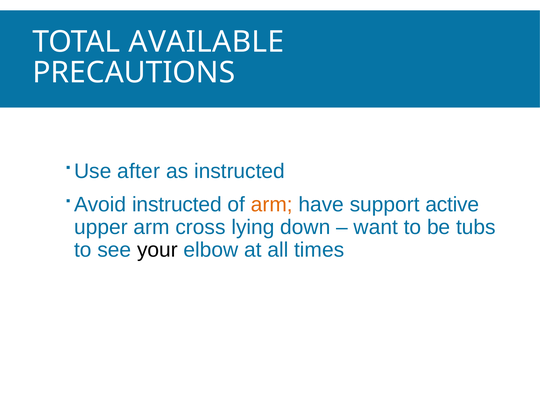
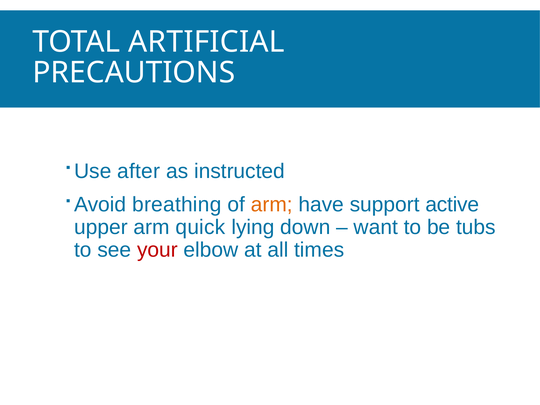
AVAILABLE: AVAILABLE -> ARTIFICIAL
instructed at (177, 205): instructed -> breathing
cross: cross -> quick
your colour: black -> red
